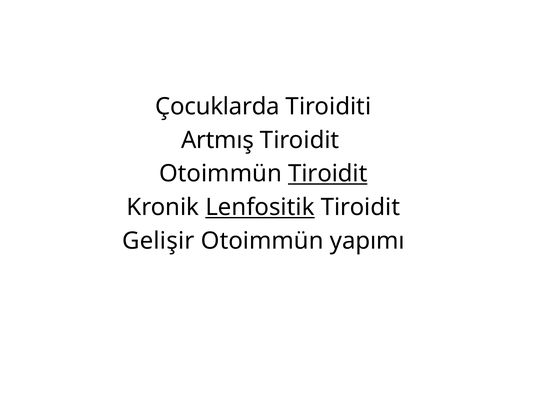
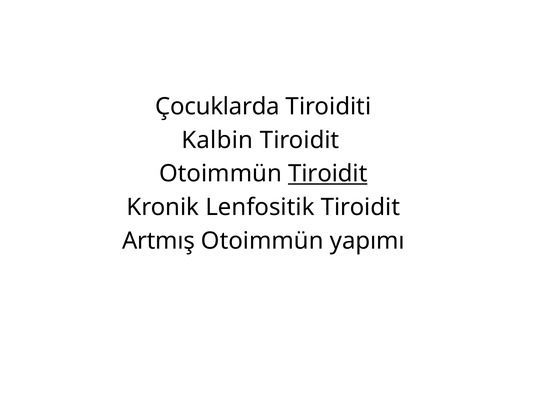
Artmış: Artmış -> Kalbin
Lenfositik underline: present -> none
Gelişir: Gelişir -> Artmış
